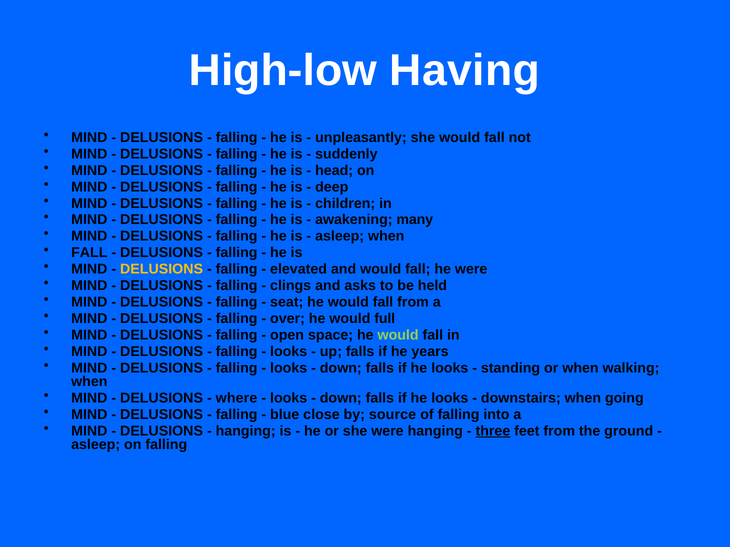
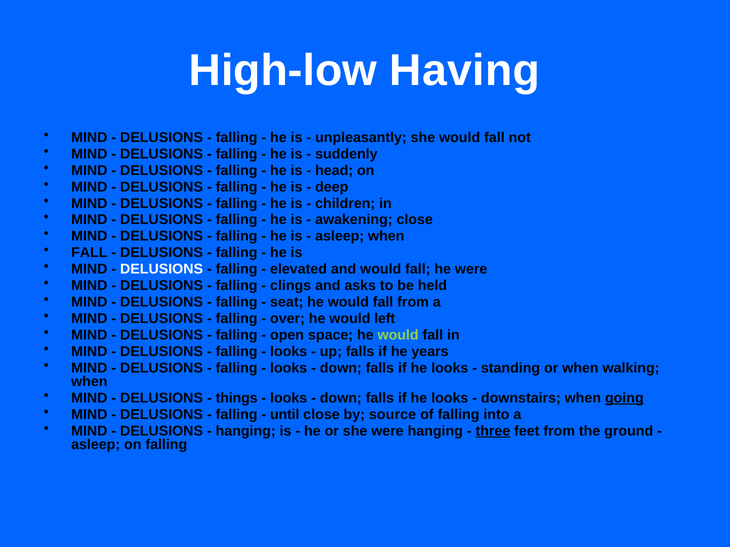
awakening many: many -> close
DELUSIONS at (162, 269) colour: yellow -> white
full: full -> left
where: where -> things
going underline: none -> present
blue: blue -> until
